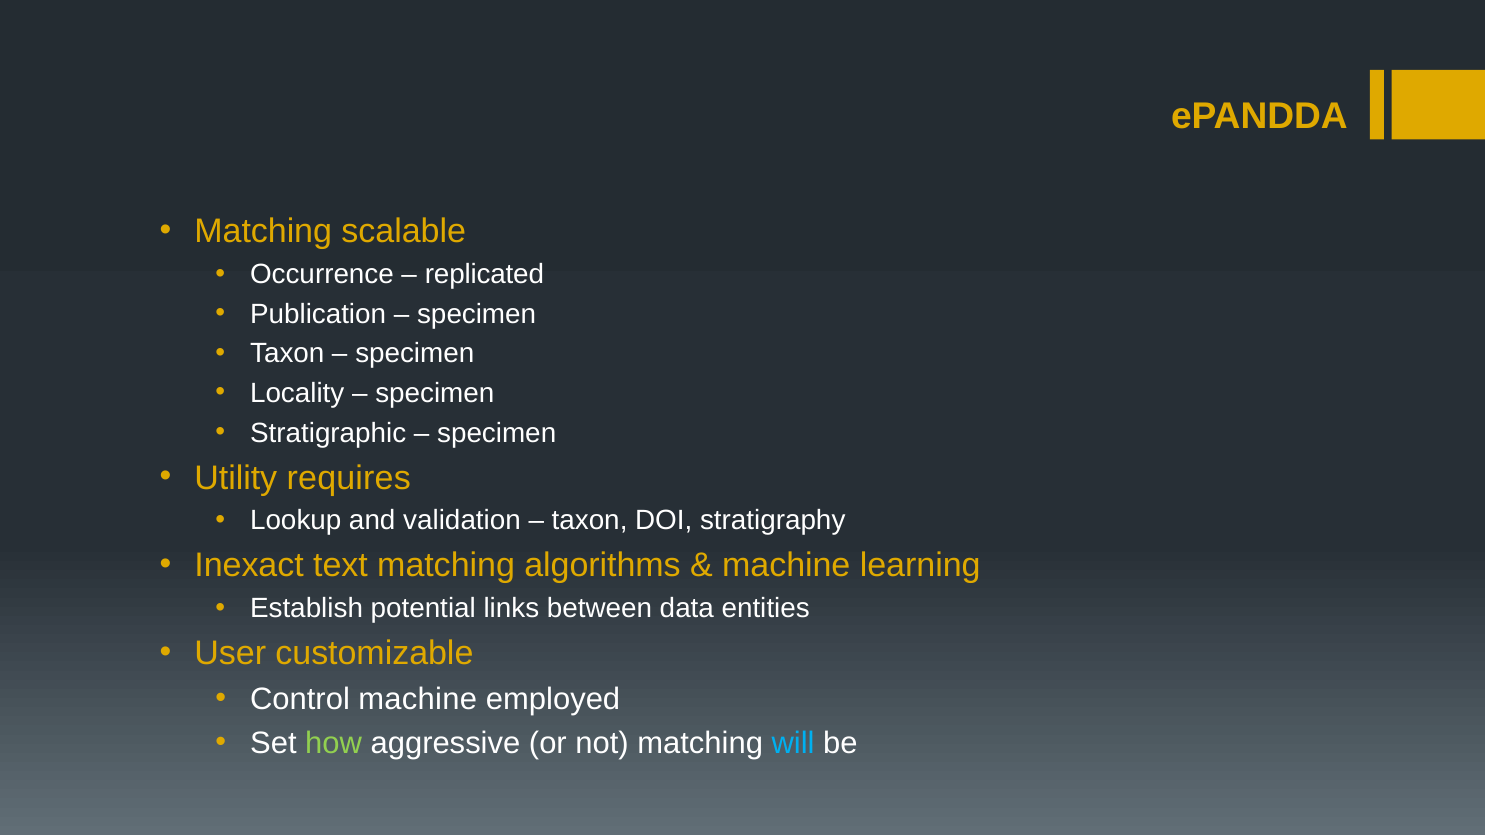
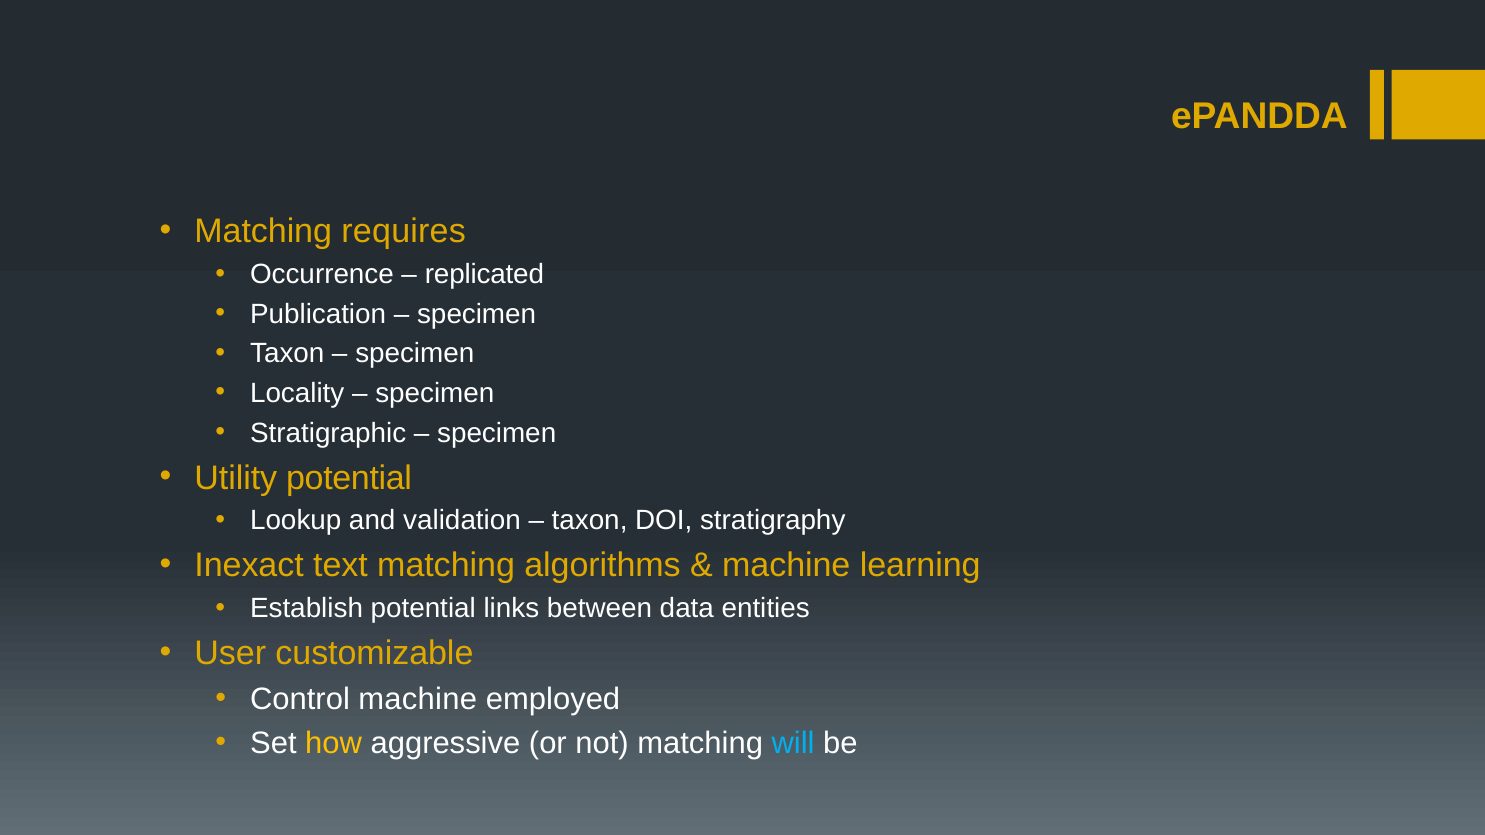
scalable: scalable -> requires
Utility requires: requires -> potential
how colour: light green -> yellow
